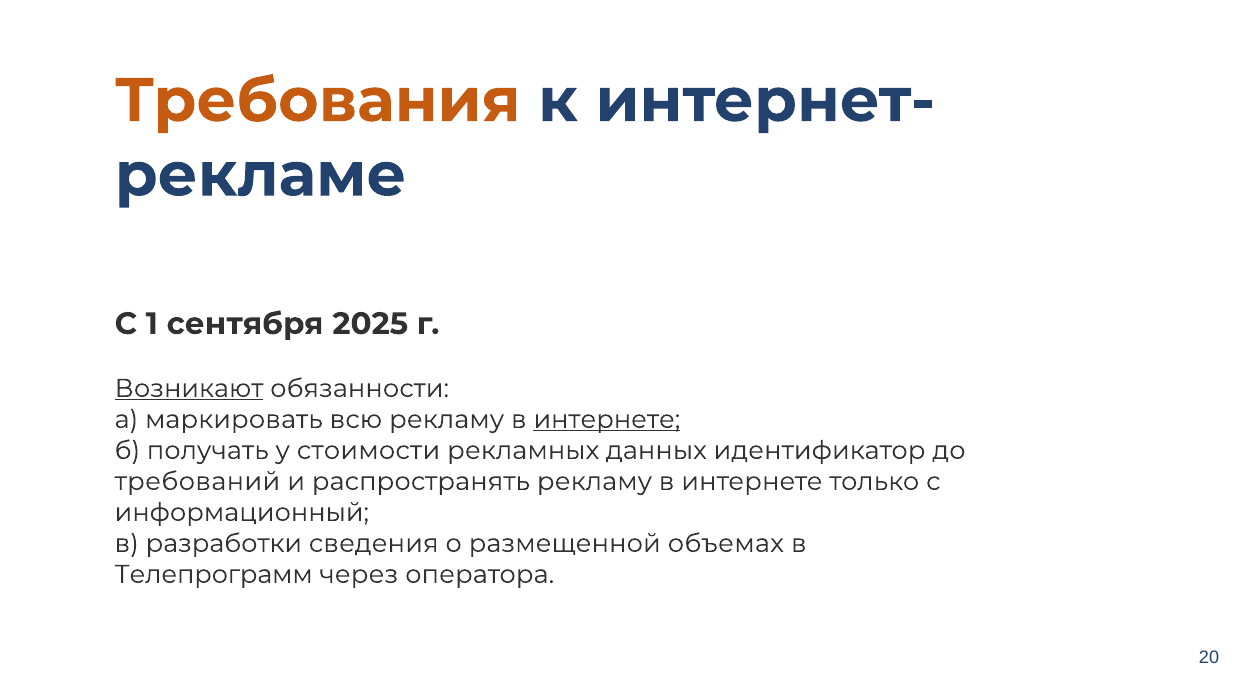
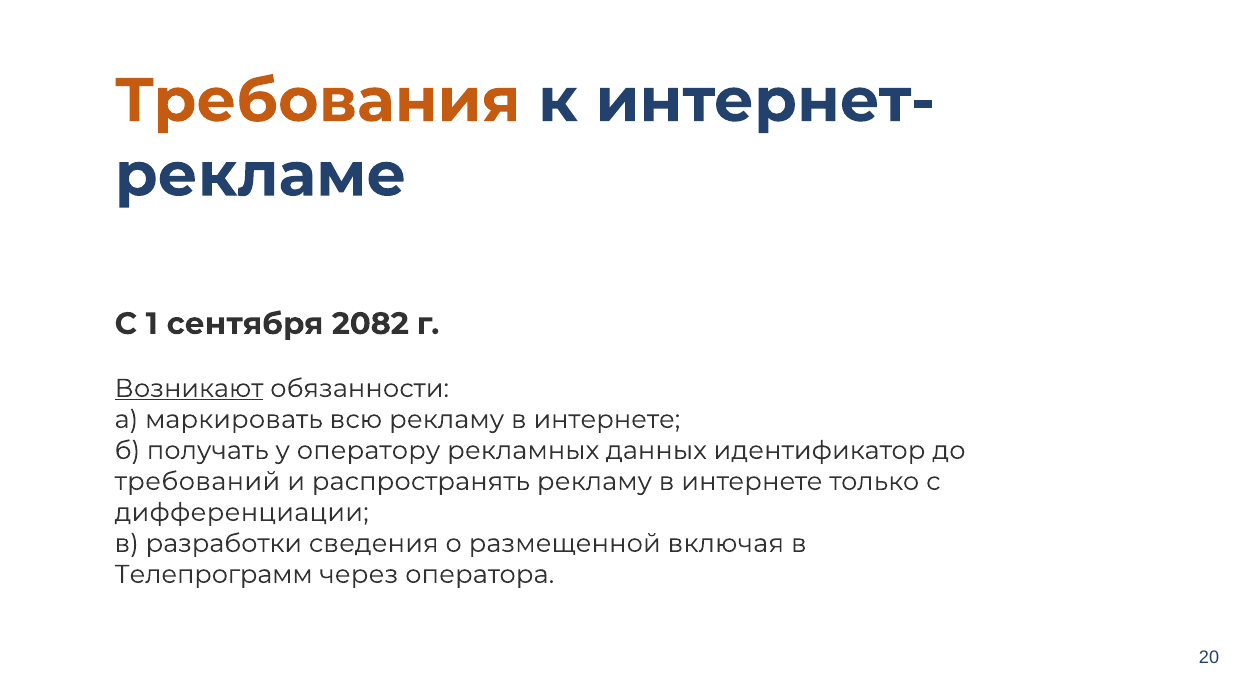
2025: 2025 -> 2082
интернете at (607, 420) underline: present -> none
стоимости: стоимости -> оператору
информационный: информационный -> дифференциации
объемах: объемах -> включая
